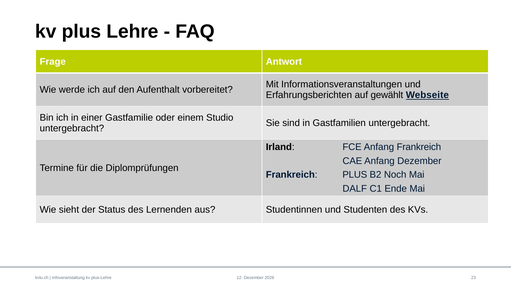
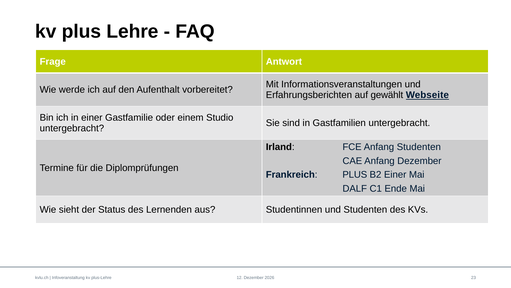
Anfang Frankreich: Frankreich -> Studenten
B2 Noch: Noch -> Einer
